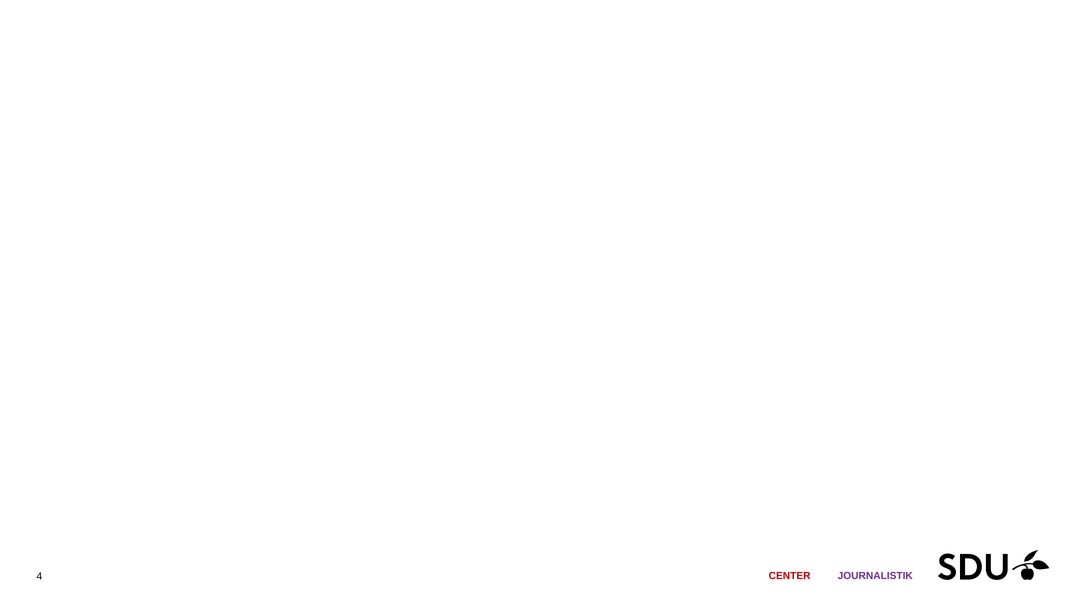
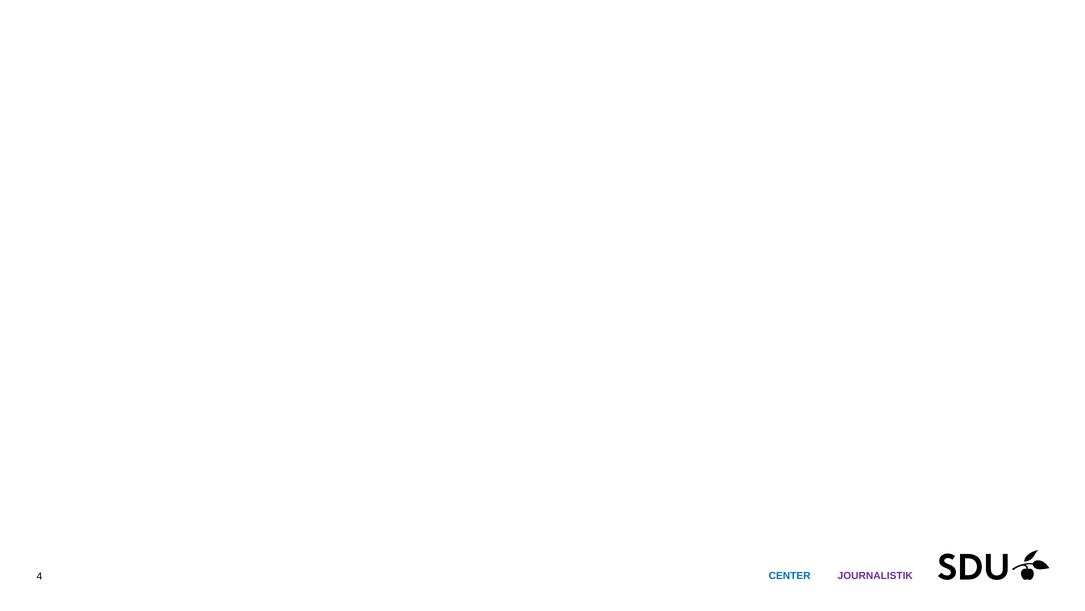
CENTER colour: red -> blue
